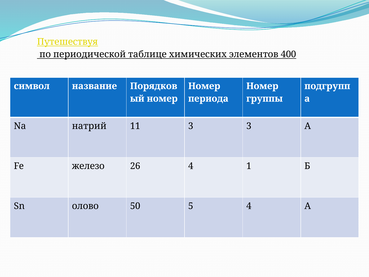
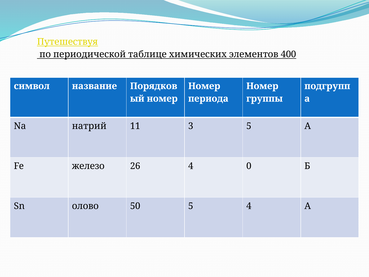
3 3: 3 -> 5
1: 1 -> 0
